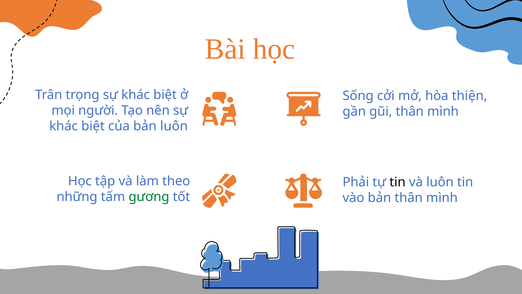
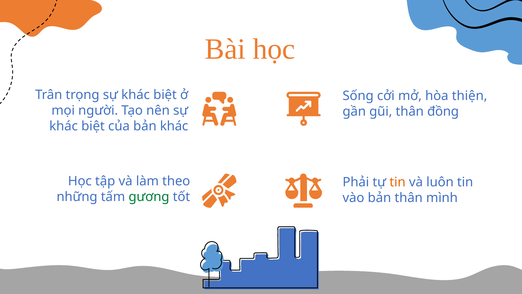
gũi thân mình: mình -> đồng
bản luôn: luôn -> khác
tin at (398, 182) colour: black -> orange
